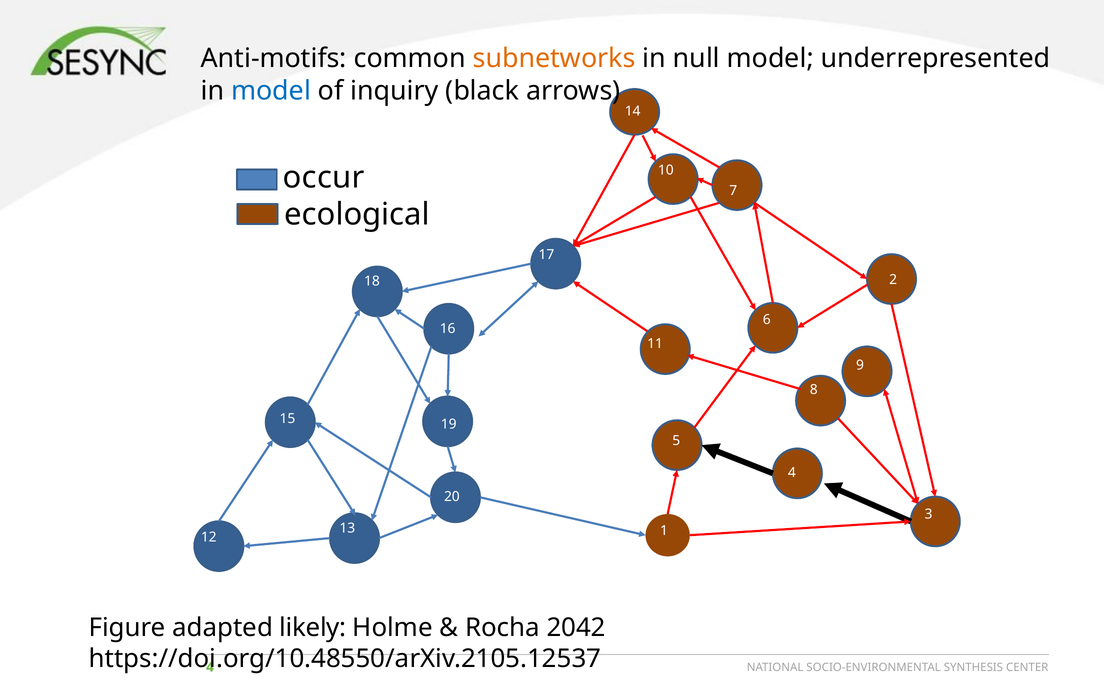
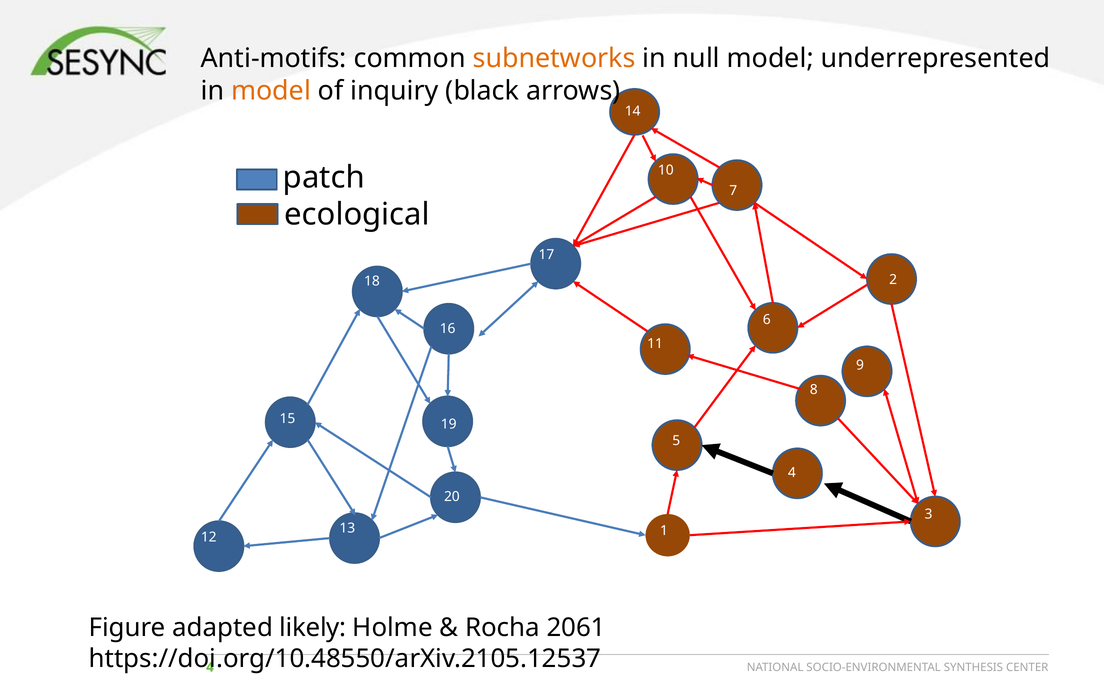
model at (271, 91) colour: blue -> orange
occur: occur -> patch
2042: 2042 -> 2061
